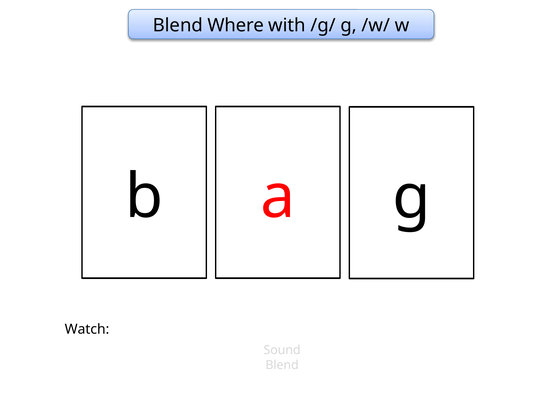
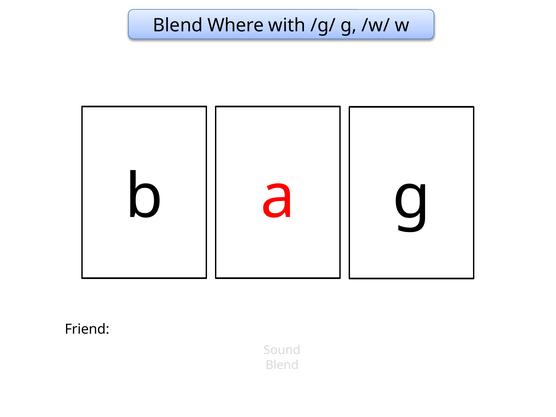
Watch: Watch -> Friend
